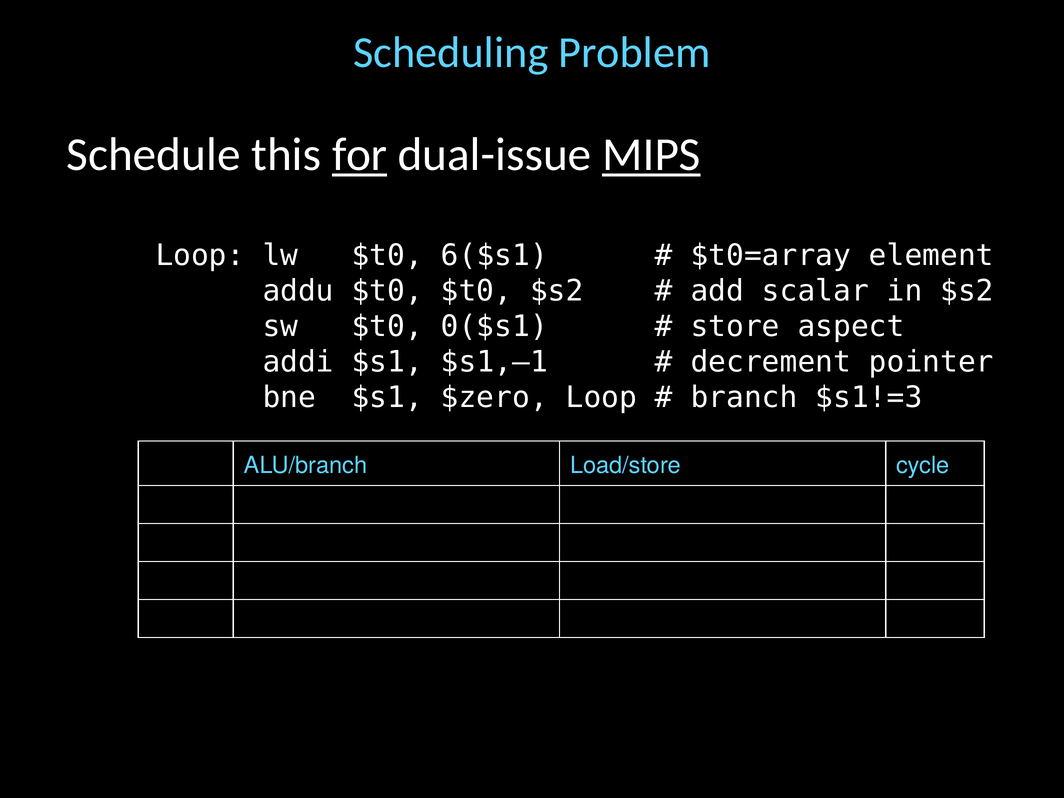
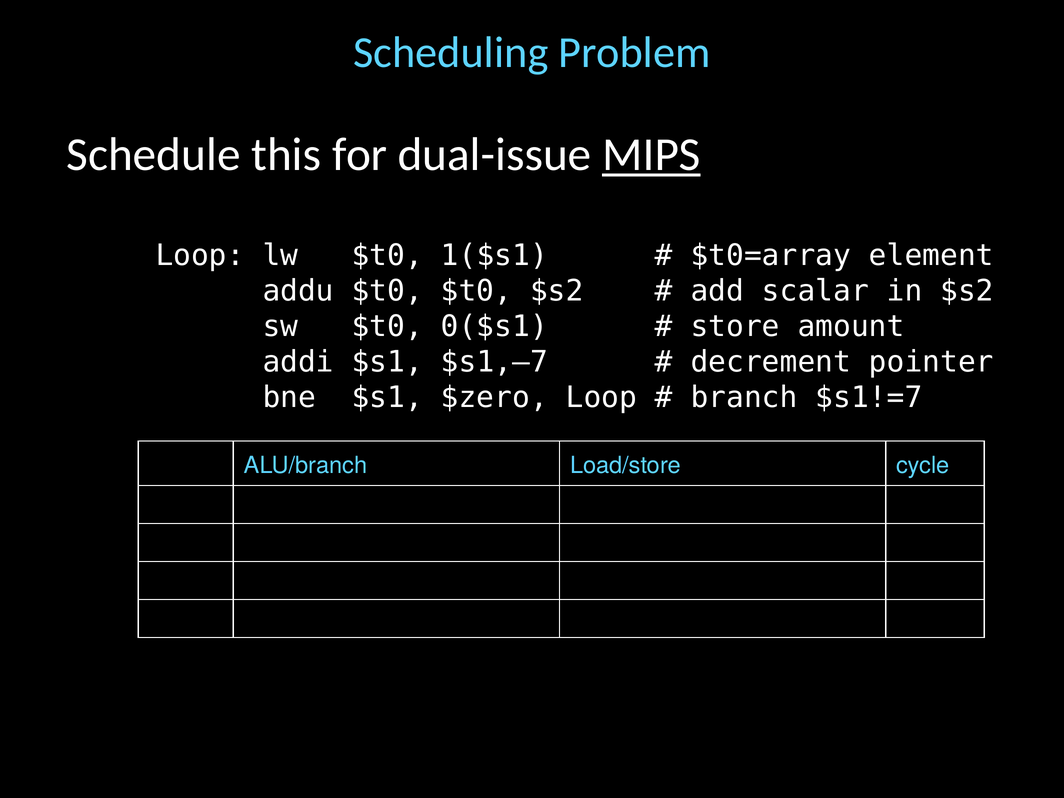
for underline: present -> none
6($s1: 6($s1 -> 1($s1
aspect: aspect -> amount
$s1,–1: $s1,–1 -> $s1,–7
$s1!=3: $s1!=3 -> $s1!=7
